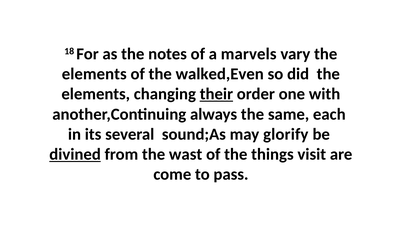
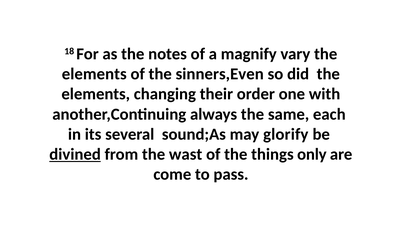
marvels: marvels -> magnify
walked,Even: walked,Even -> sinners,Even
their underline: present -> none
visit: visit -> only
